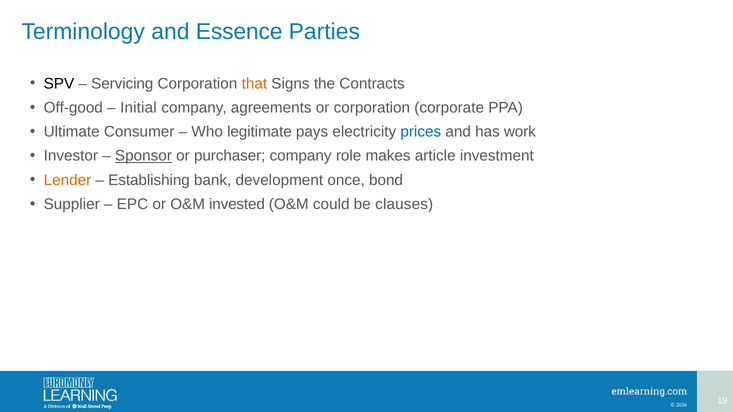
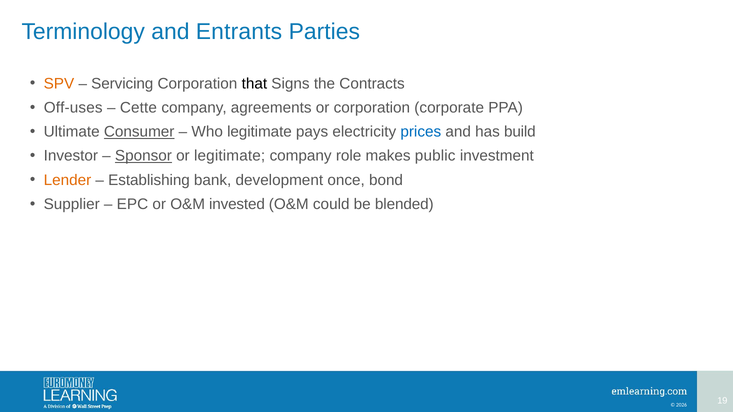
Essence: Essence -> Entrants
SPV colour: black -> orange
that colour: orange -> black
Off-good: Off-good -> Off-uses
Initial: Initial -> Cette
Consumer underline: none -> present
work: work -> build
or purchaser: purchaser -> legitimate
article: article -> public
clauses: clauses -> blended
